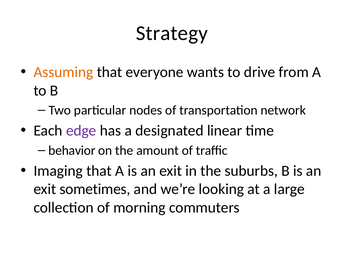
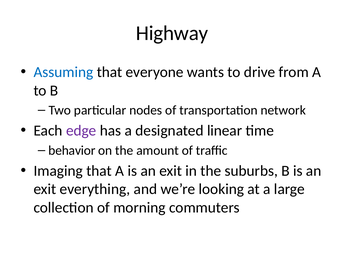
Strategy: Strategy -> Highway
Assuming colour: orange -> blue
sometimes: sometimes -> everything
